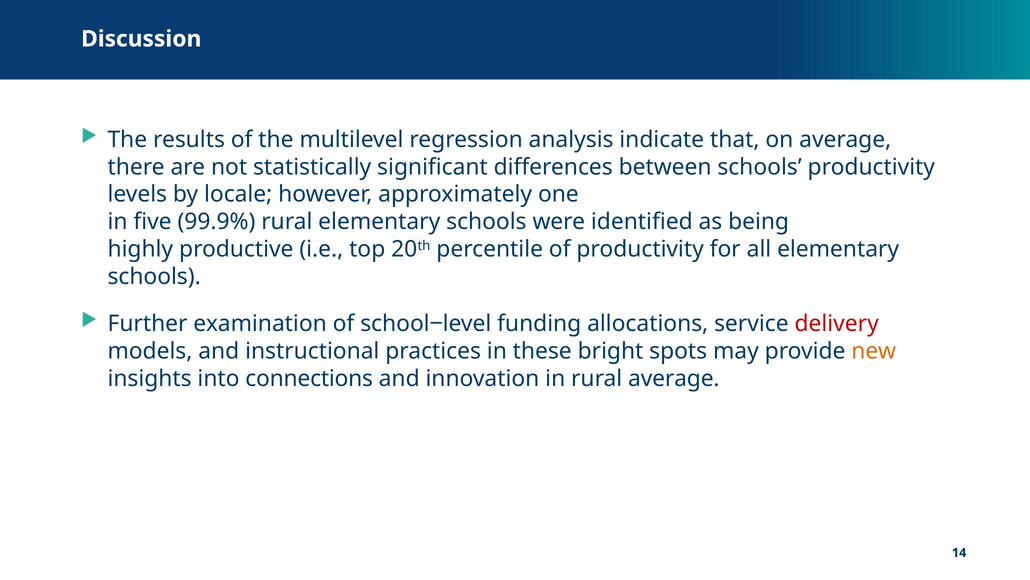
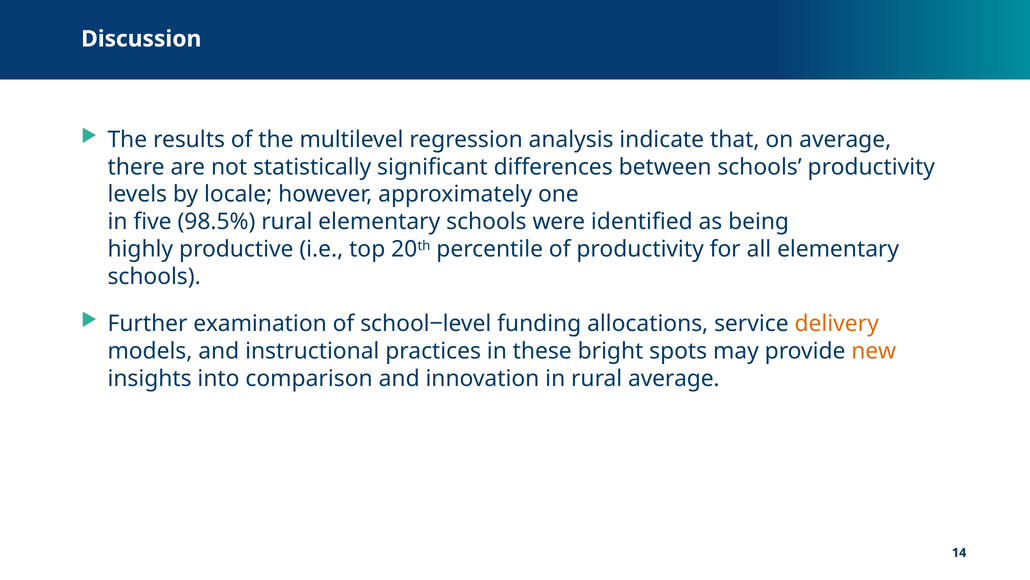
99.9%: 99.9% -> 98.5%
delivery colour: red -> orange
connections: connections -> comparison
